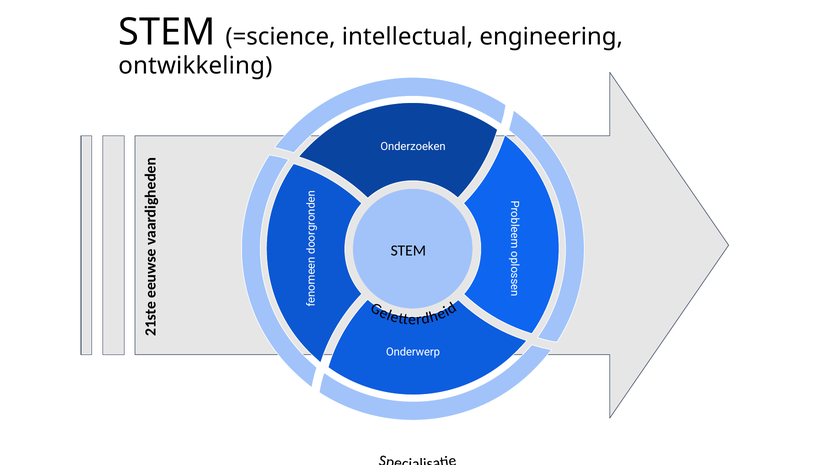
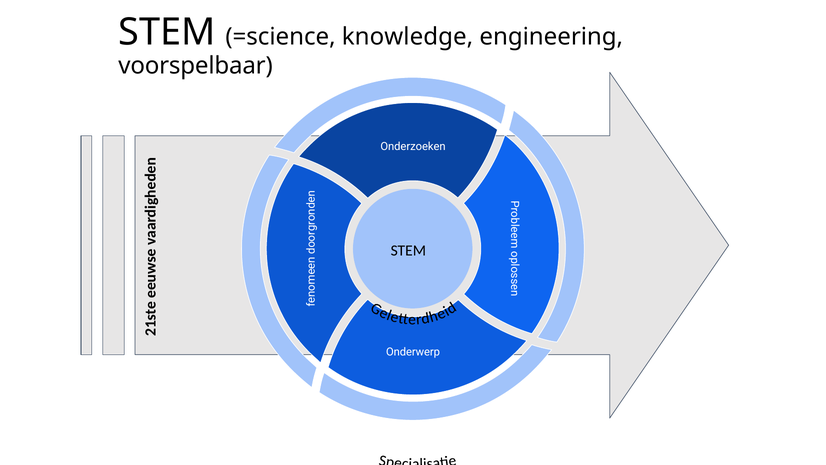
intellectual: intellectual -> knowledge
ontwikkeling: ontwikkeling -> voorspelbaar
